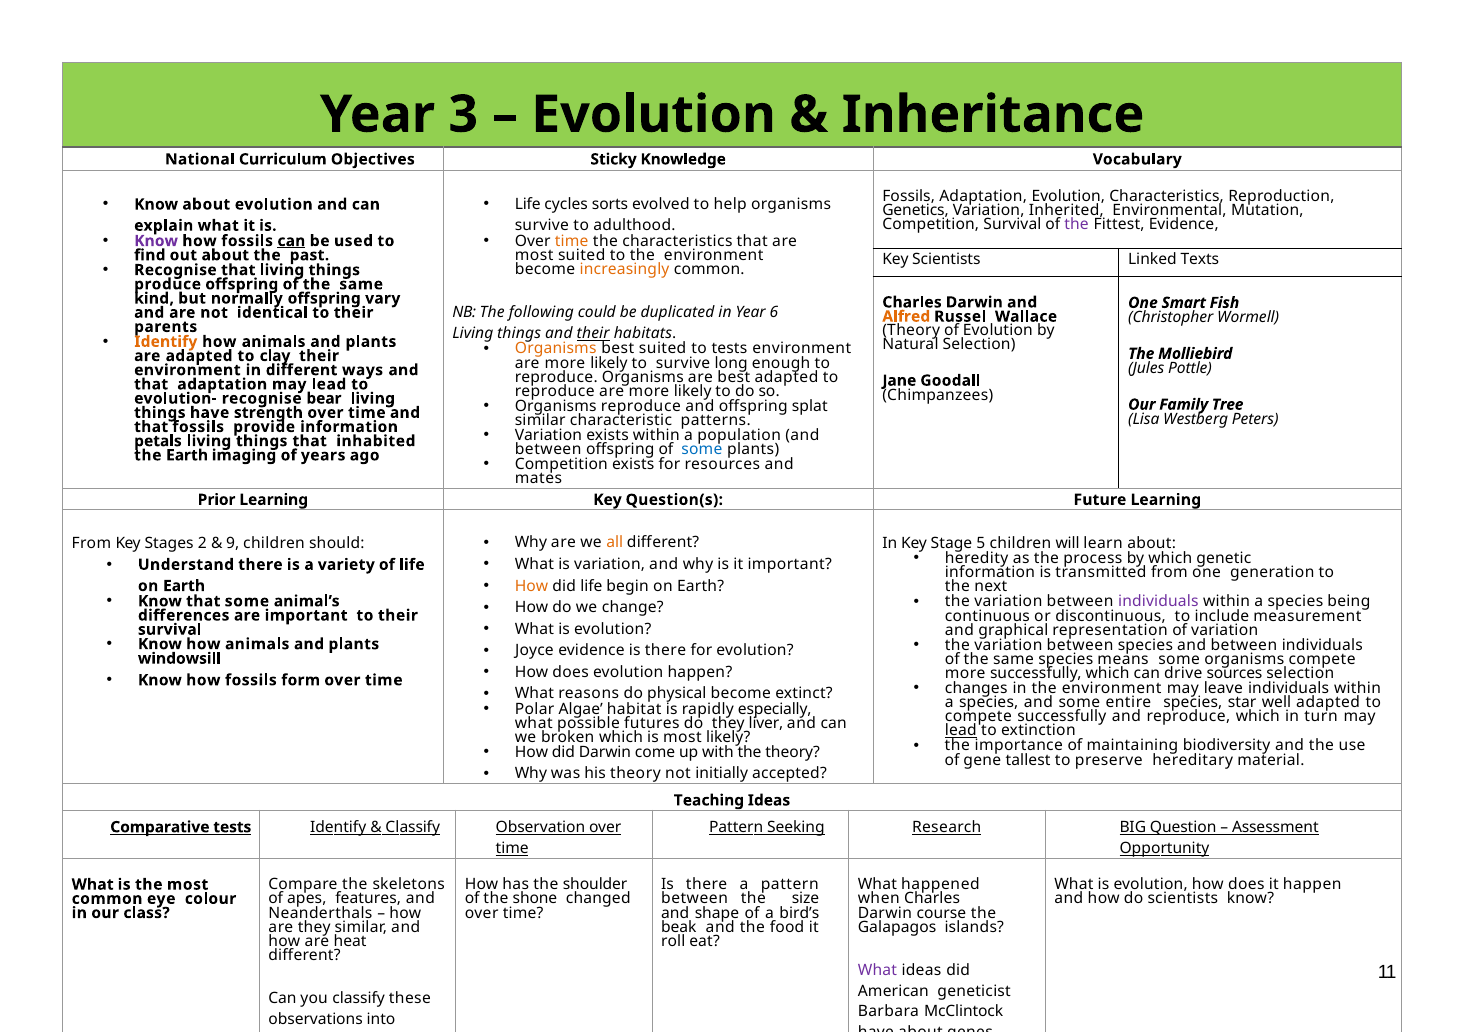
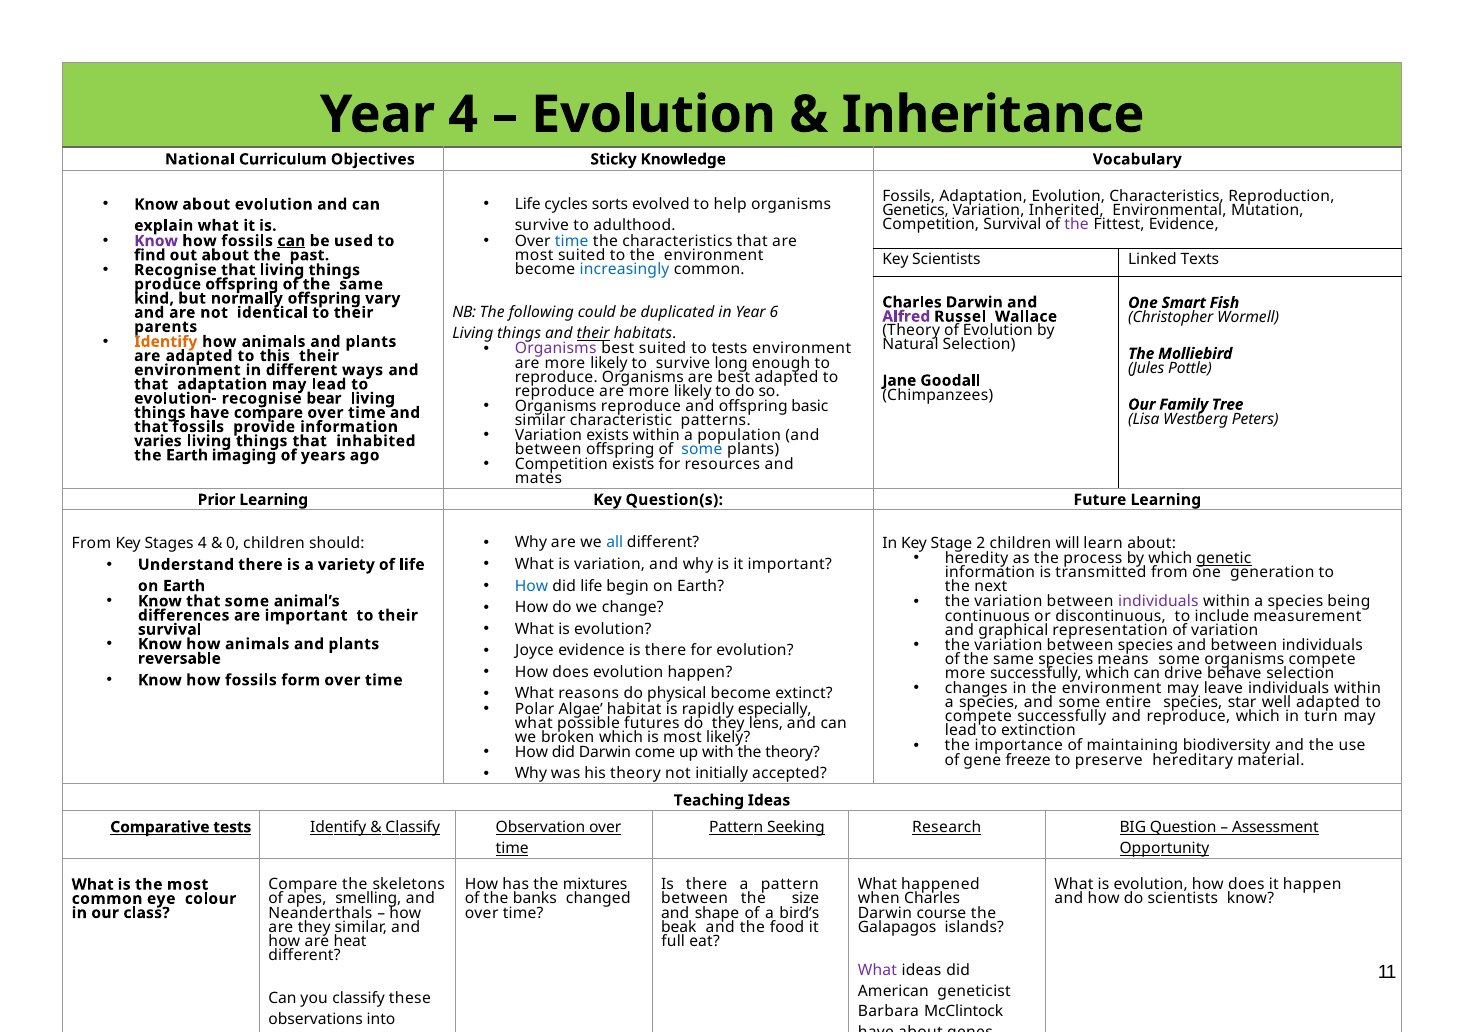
Year 3: 3 -> 4
time at (572, 241) colour: orange -> blue
increasingly colour: orange -> blue
Alfred colour: orange -> purple
Organisms at (556, 349) colour: orange -> purple
clay: clay -> this
splat: splat -> basic
have strength: strength -> compare
petals: petals -> varies
all colour: orange -> blue
Stages 2: 2 -> 4
9: 9 -> 0
5: 5 -> 2
genetic underline: none -> present
How at (532, 586) colour: orange -> blue
windowsill: windowsill -> reversable
sources: sources -> behave
liver: liver -> lens
lead at (961, 731) underline: present -> none
tallest: tallest -> freeze
shoulder: shoulder -> mixtures
features: features -> smelling
shone: shone -> banks
roll: roll -> full
